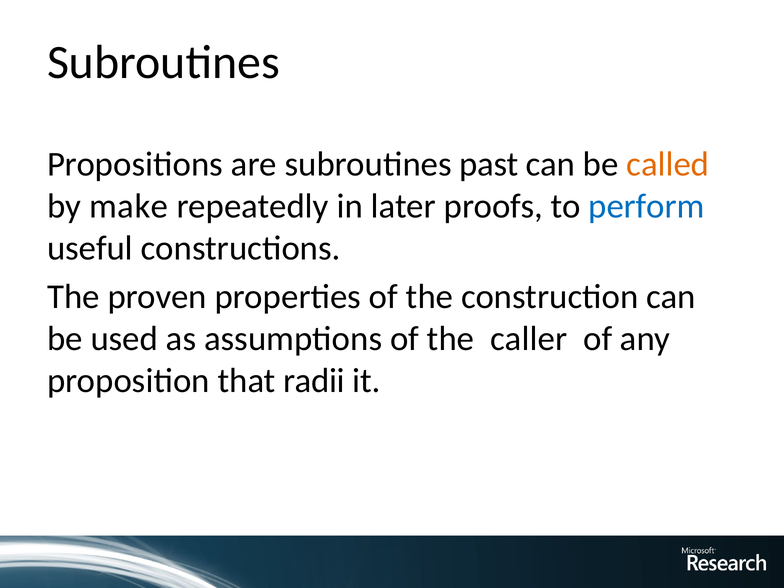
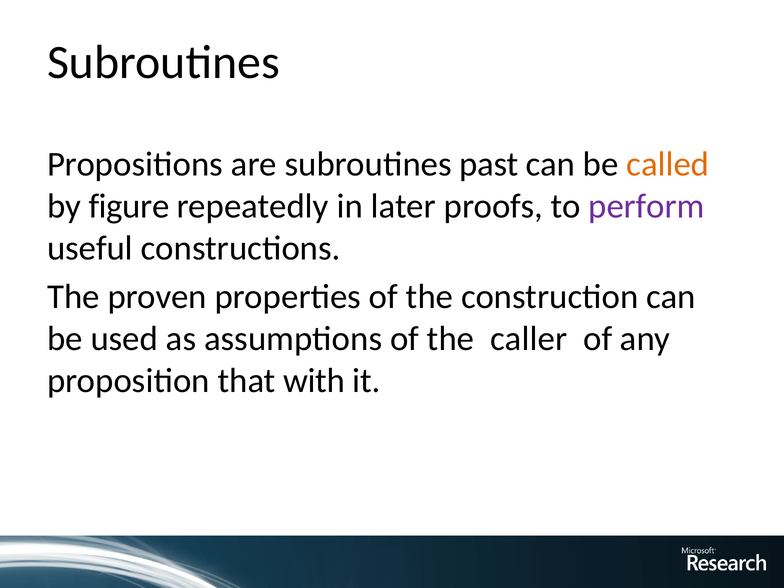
make: make -> figure
perform colour: blue -> purple
radii: radii -> with
